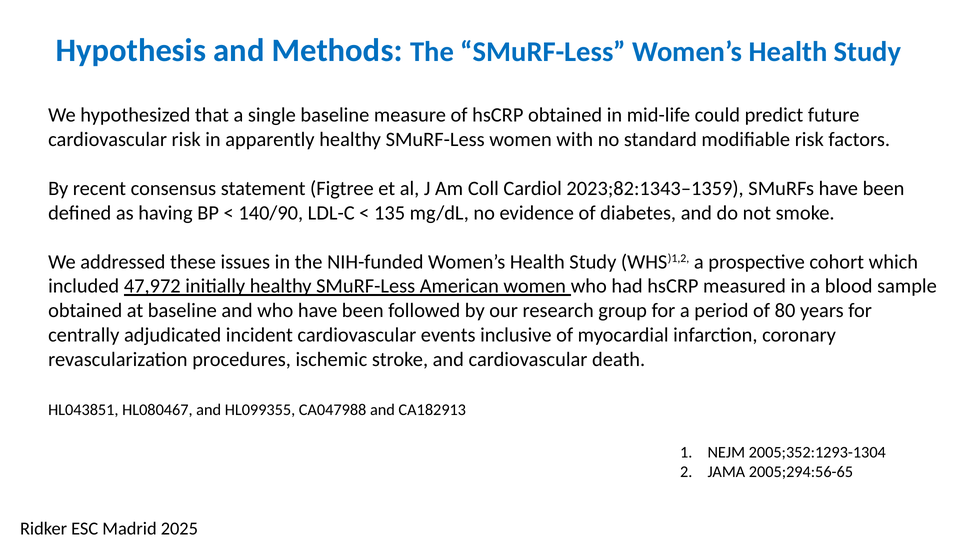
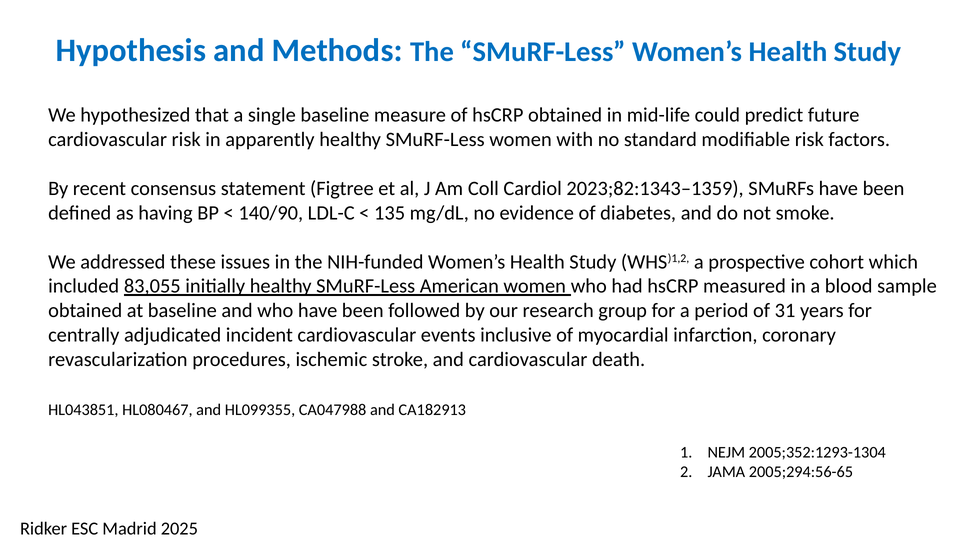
47,972: 47,972 -> 83,055
80: 80 -> 31
